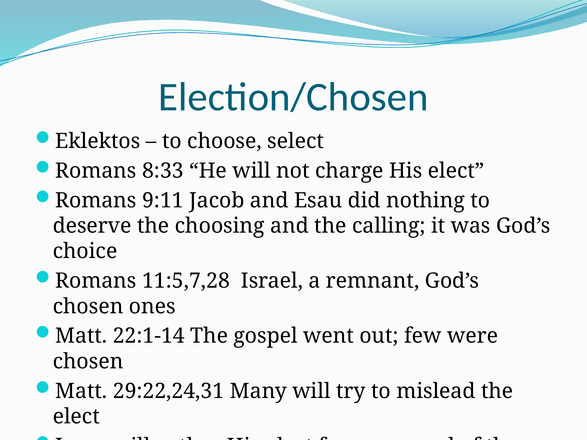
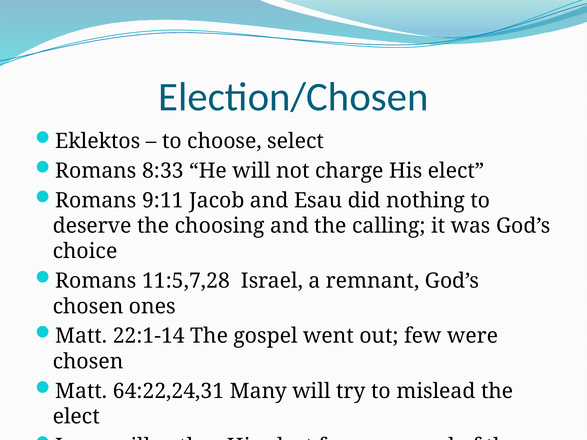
29:22,24,31: 29:22,24,31 -> 64:22,24,31
